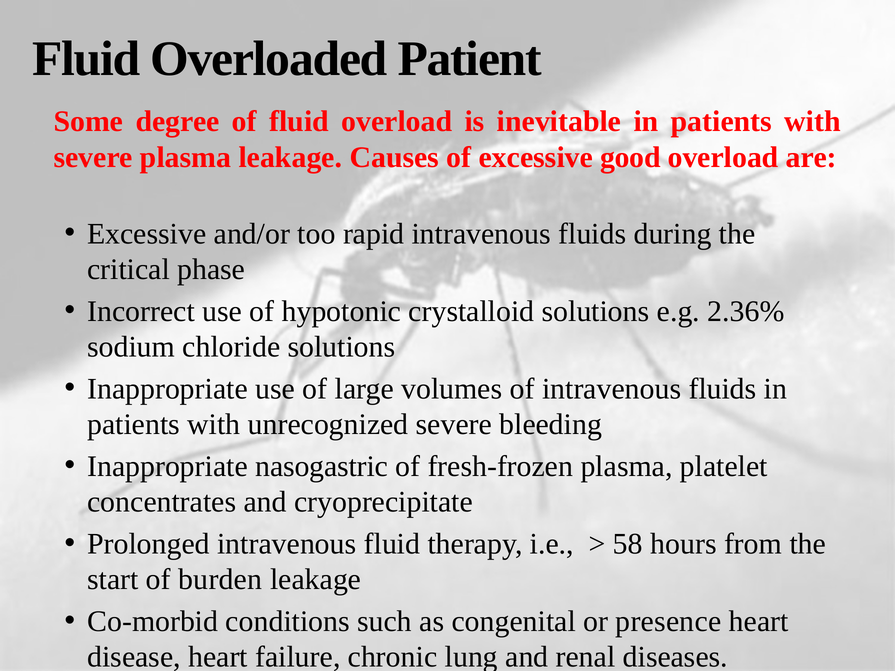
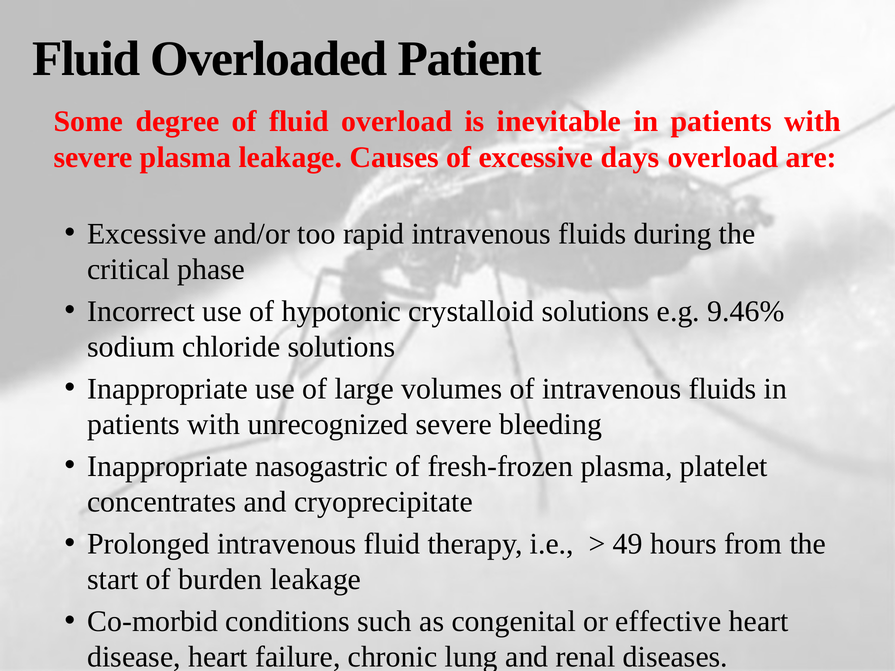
good: good -> days
2.36%: 2.36% -> 9.46%
58: 58 -> 49
presence: presence -> effective
